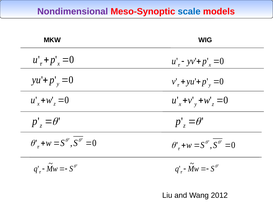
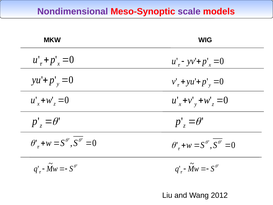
scale colour: blue -> purple
